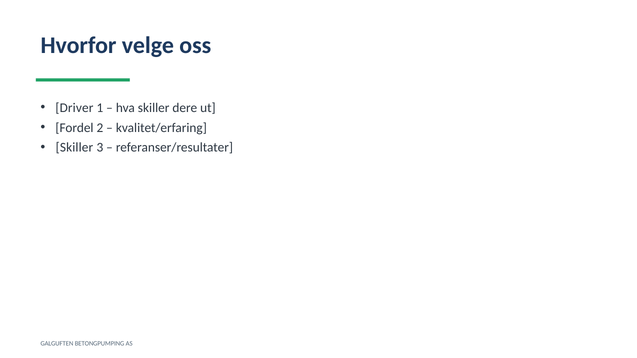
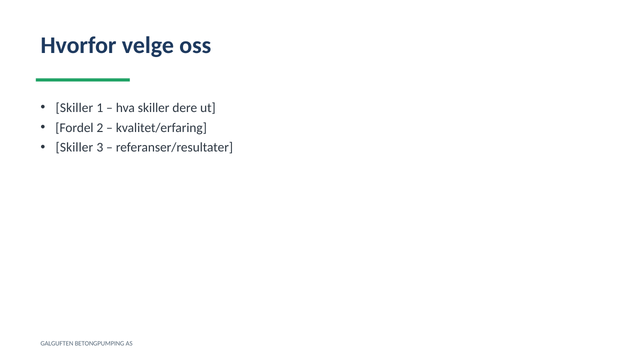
Driver at (74, 108): Driver -> Skiller
